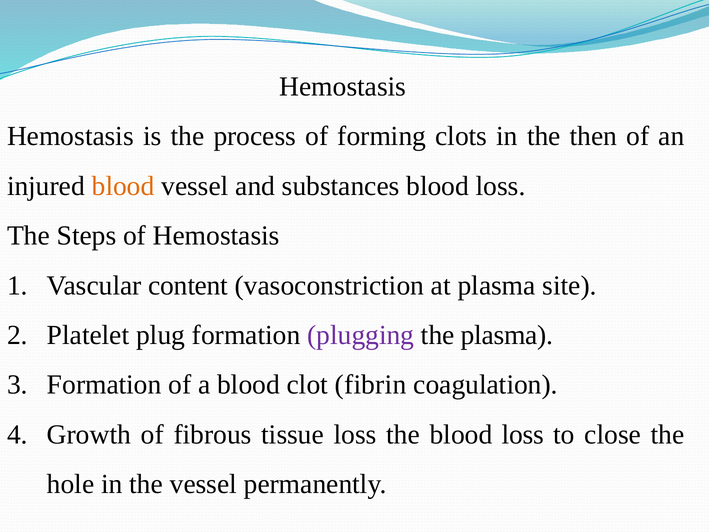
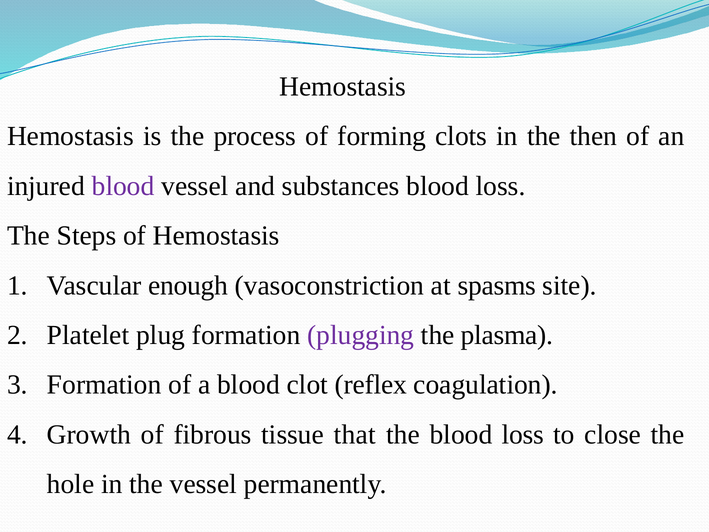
blood at (123, 186) colour: orange -> purple
content: content -> enough
at plasma: plasma -> spasms
fibrin: fibrin -> reflex
tissue loss: loss -> that
